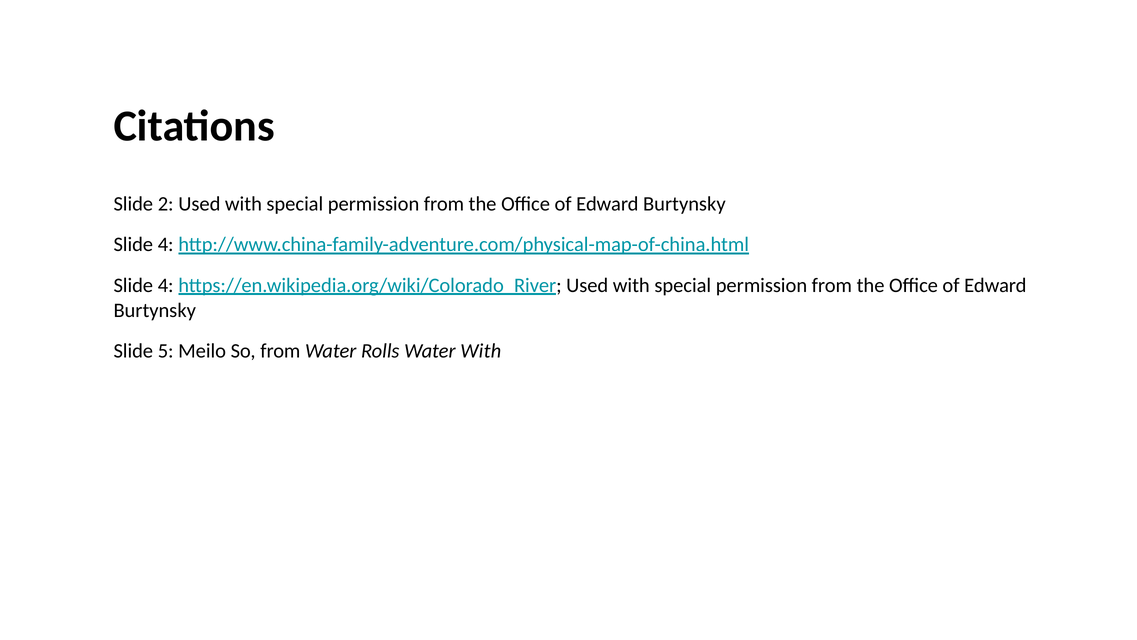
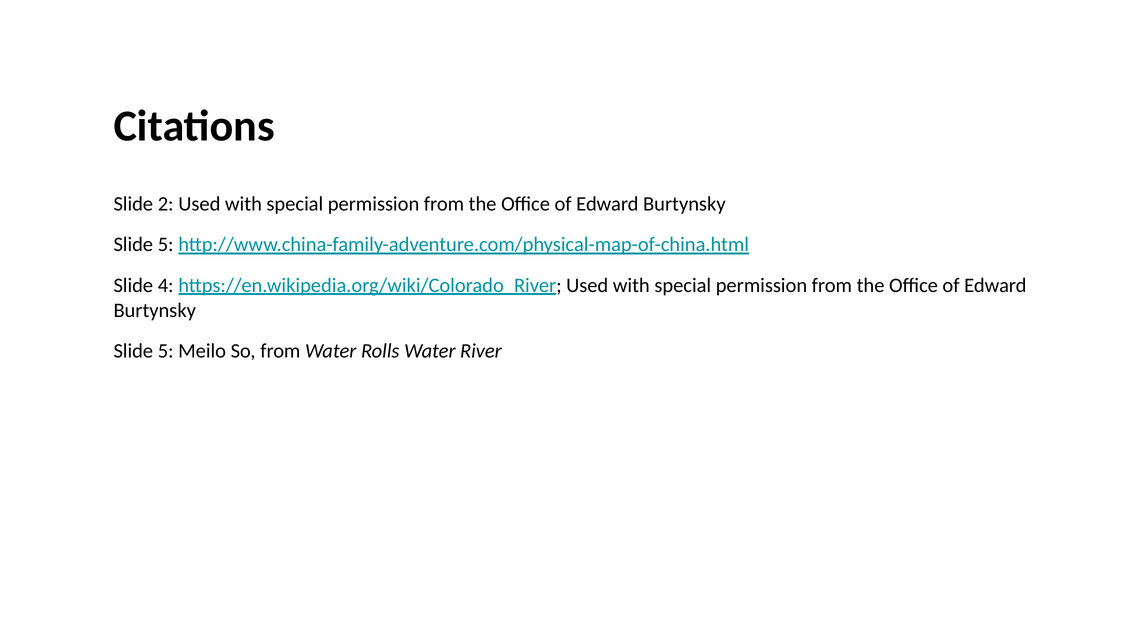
4 at (166, 244): 4 -> 5
Water With: With -> River
